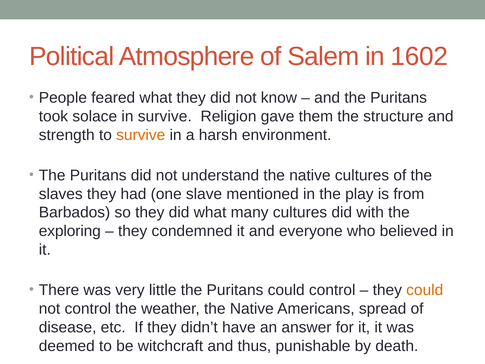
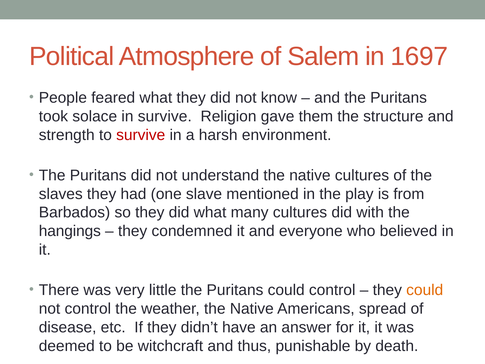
1602: 1602 -> 1697
survive at (141, 135) colour: orange -> red
exploring: exploring -> hangings
